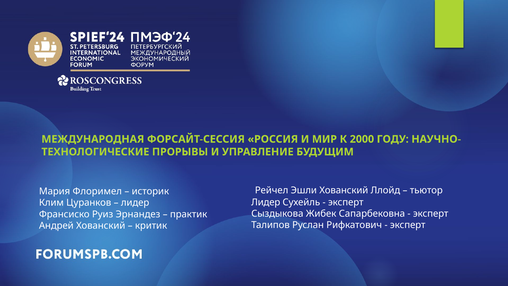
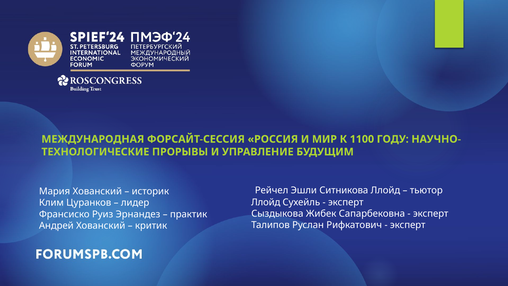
2000: 2000 -> 1100
Эшли Хованский: Хованский -> Ситникова
Мария Флоримел: Флоримел -> Хованский
Лидер at (266, 202): Лидер -> Ллойд
